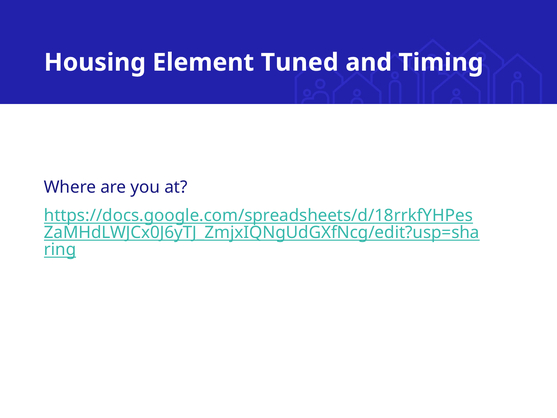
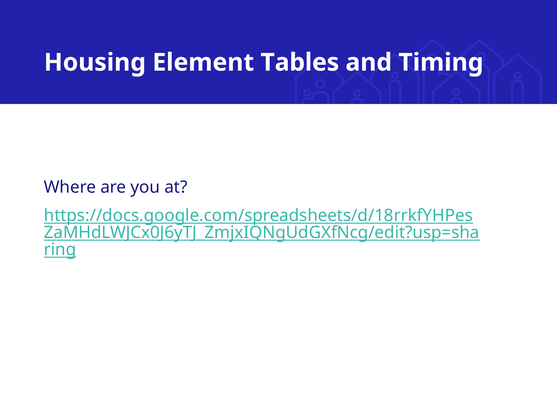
Tuned: Tuned -> Tables
